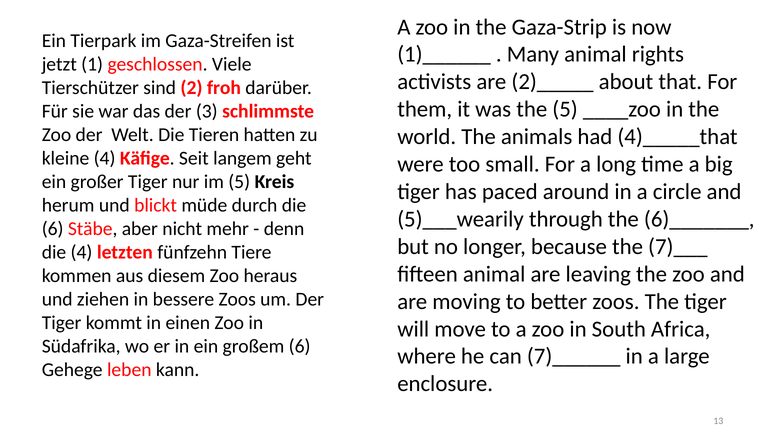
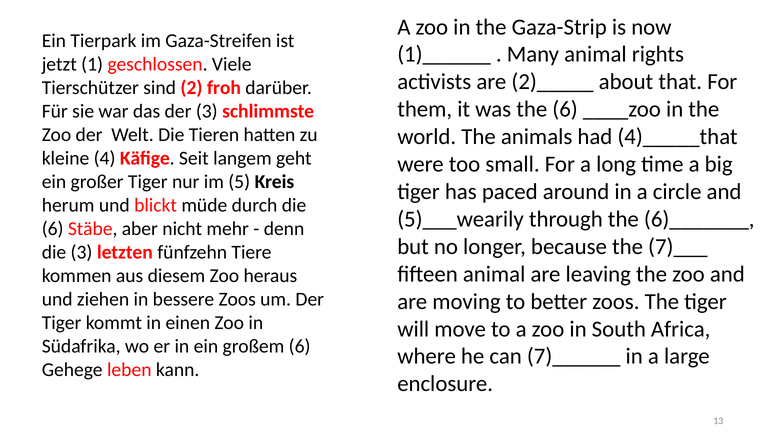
the 5: 5 -> 6
die 4: 4 -> 3
